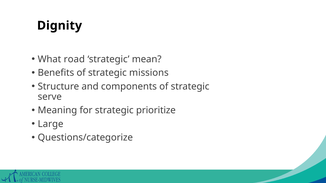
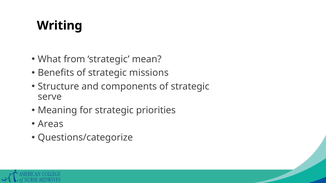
Dignity: Dignity -> Writing
road: road -> from
prioritize: prioritize -> priorities
Large: Large -> Areas
